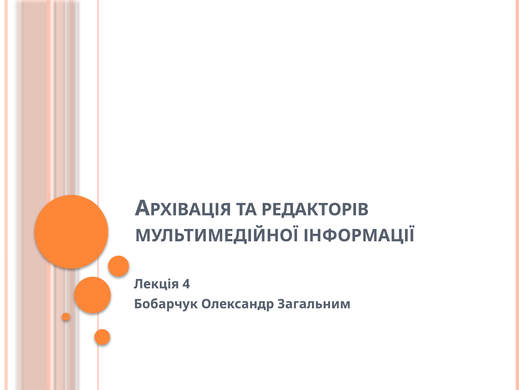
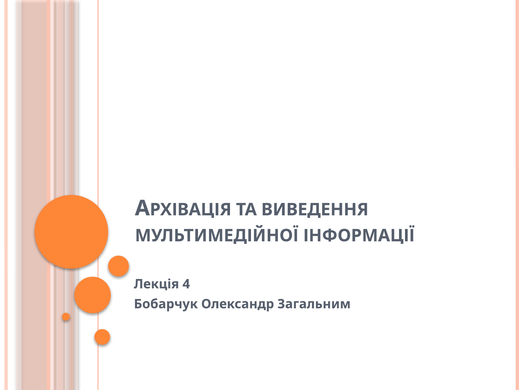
РЕДАКТОРІВ: РЕДАКТОРІВ -> ВИВЕДЕННЯ
